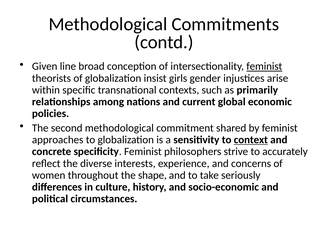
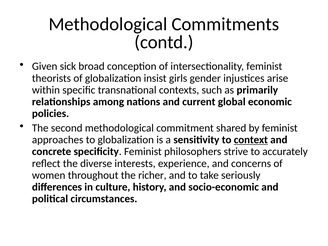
line: line -> sick
feminist at (264, 66) underline: present -> none
shape: shape -> richer
